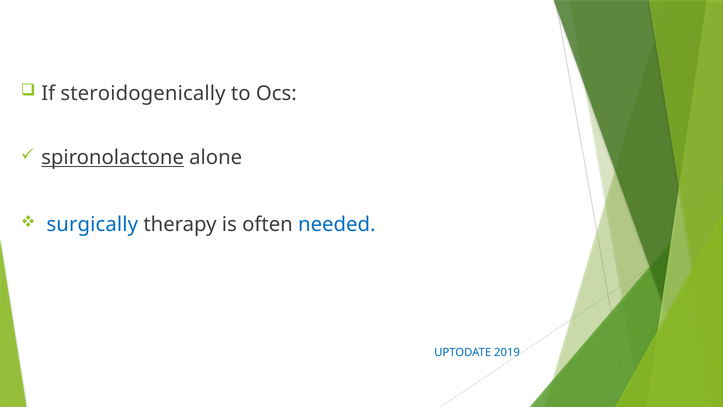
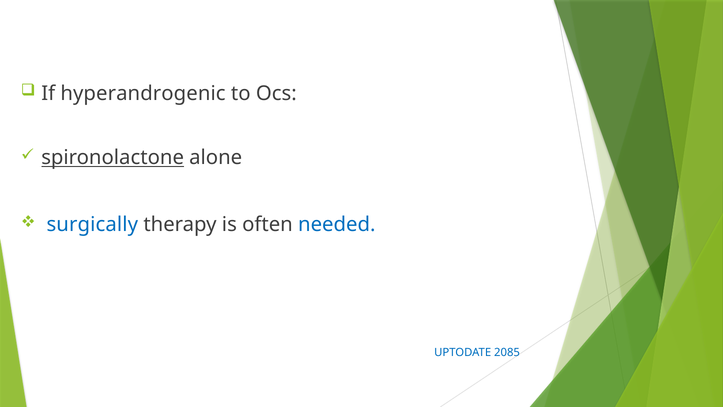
steroidogenically: steroidogenically -> hyperandrogenic
2019: 2019 -> 2085
